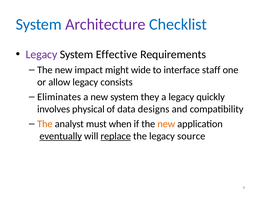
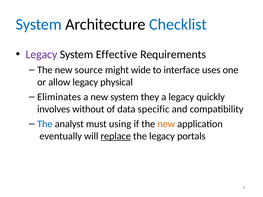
Architecture colour: purple -> black
impact: impact -> source
staff: staff -> uses
consists: consists -> physical
physical: physical -> without
designs: designs -> specific
The at (45, 124) colour: orange -> blue
when: when -> using
eventually underline: present -> none
source: source -> portals
